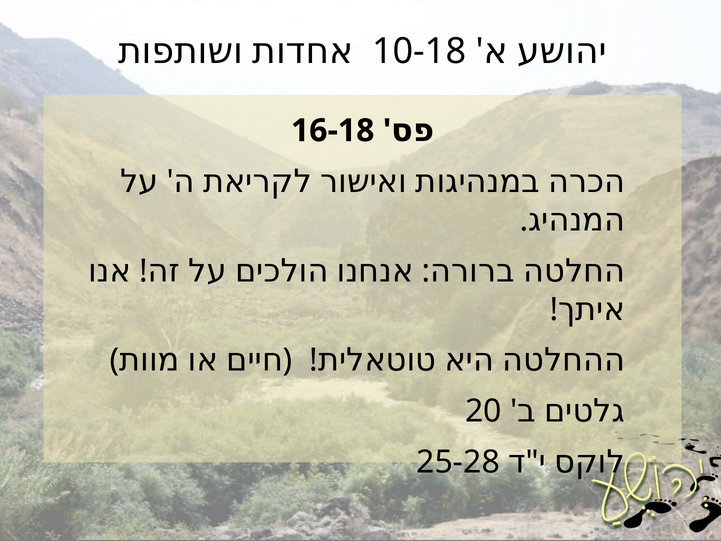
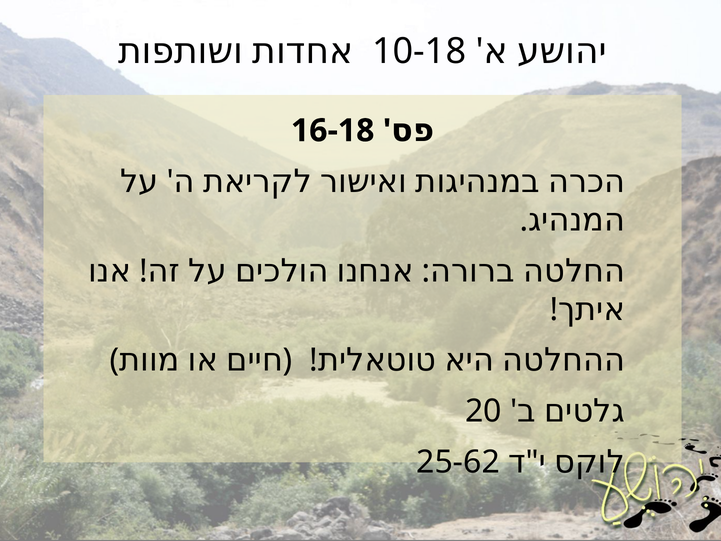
25-28: 25-28 -> 25-62
